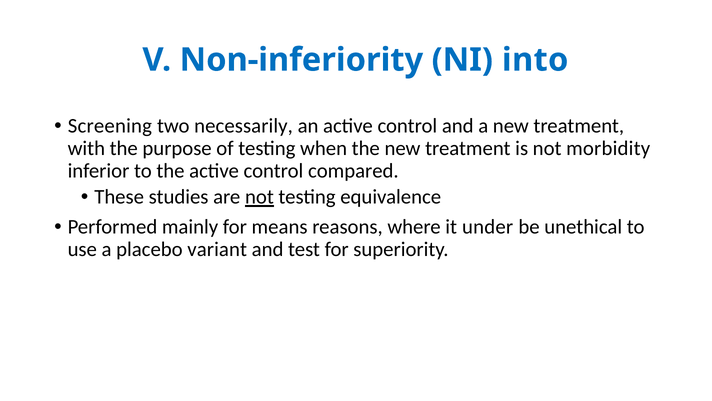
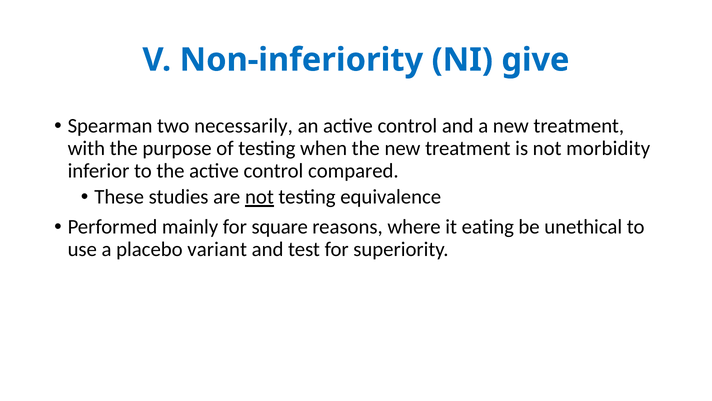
into: into -> give
Screening: Screening -> Spearman
means: means -> square
under: under -> eating
